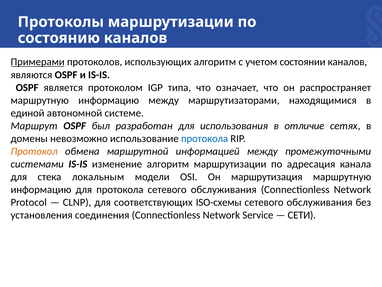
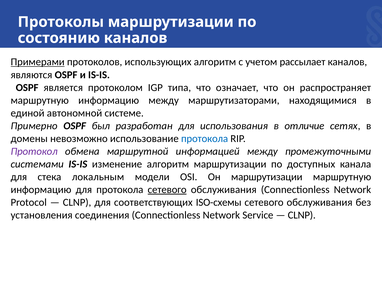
состоянии: состоянии -> рассылает
Маршрут: Маршрут -> Примерно
Протокол colour: orange -> purple
адресация: адресация -> доступных
Он маршрутизация: маршрутизация -> маршрутизации
сетевого at (167, 189) underline: none -> present
СЕТИ at (302, 215): СЕТИ -> CLNP
